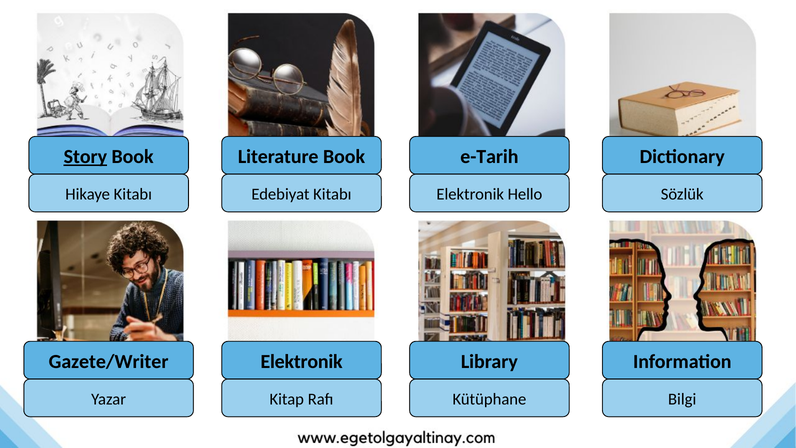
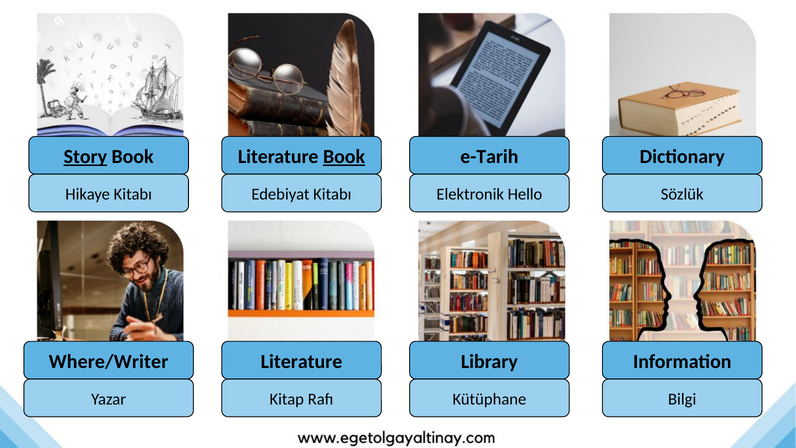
Book at (344, 157) underline: none -> present
Gazete/Writer: Gazete/Writer -> Where/Writer
Elektronik at (302, 361): Elektronik -> Literature
